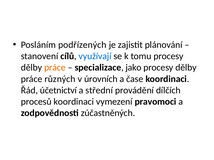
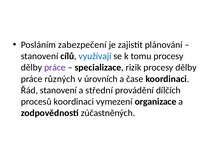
podřízených: podřízených -> zabezpečení
práce at (55, 68) colour: orange -> purple
jako: jako -> rizik
Řád účetnictví: účetnictví -> stanovení
pravomoci: pravomoci -> organizace
